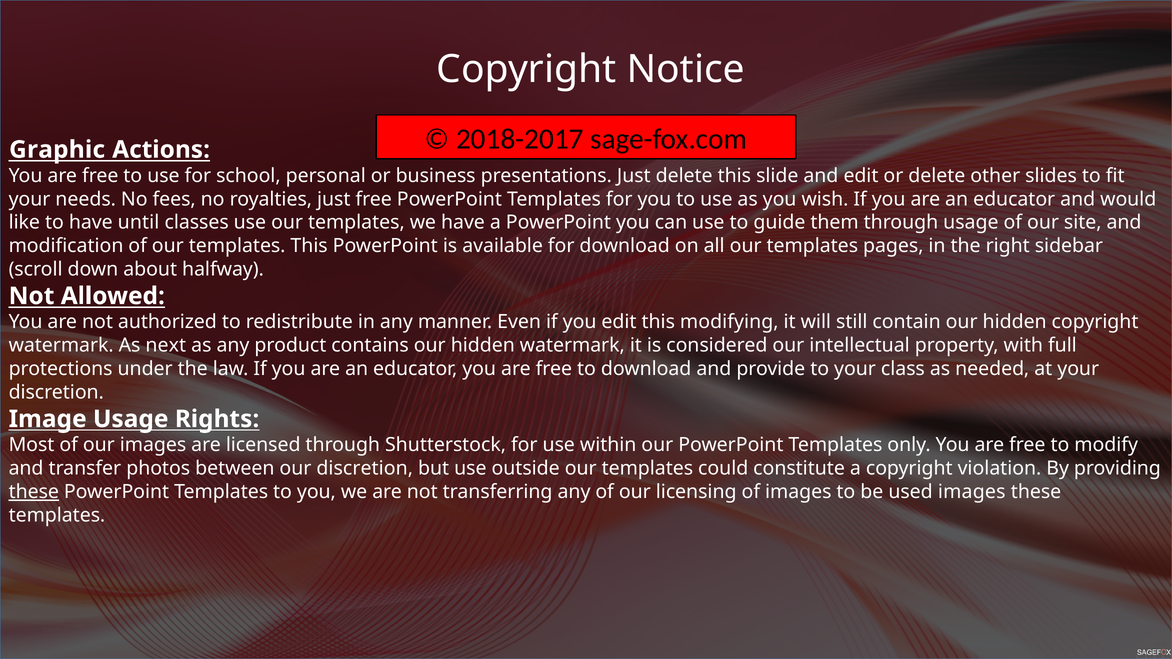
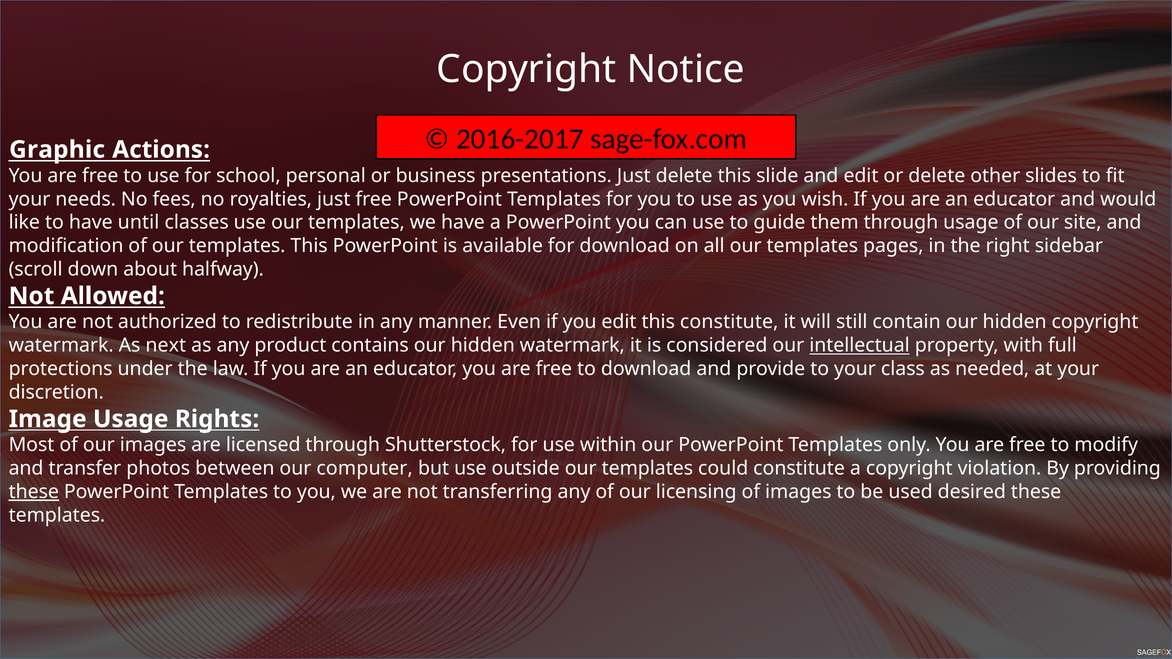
2018-2017: 2018-2017 -> 2016-2017
this modifying: modifying -> constitute
intellectual underline: none -> present
our discretion: discretion -> computer
used images: images -> desired
